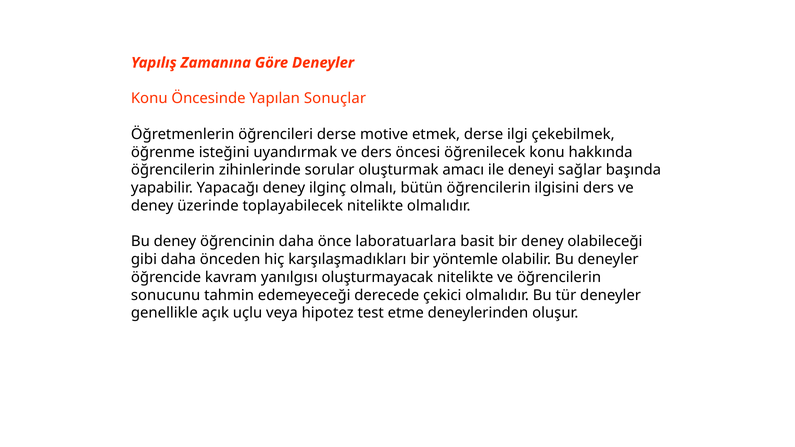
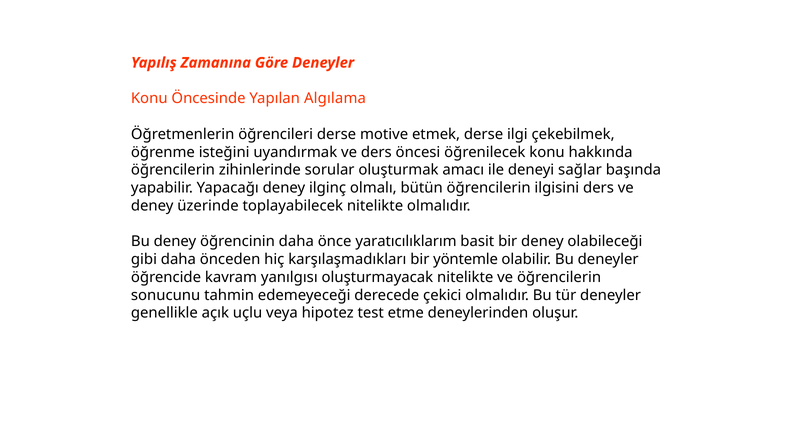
Sonuçlar: Sonuçlar -> Algılama
laboratuarlara: laboratuarlara -> yaratıcılıklarım
